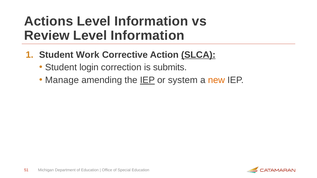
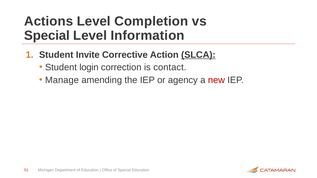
Information at (151, 21): Information -> Completion
Review at (47, 36): Review -> Special
Work: Work -> Invite
submits: submits -> contact
IEP at (147, 80) underline: present -> none
system: system -> agency
new colour: orange -> red
